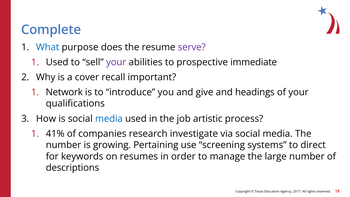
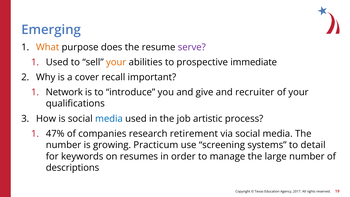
Complete: Complete -> Emerging
What colour: blue -> orange
your at (116, 62) colour: purple -> orange
headings: headings -> recruiter
41%: 41% -> 47%
investigate: investigate -> retirement
Pertaining: Pertaining -> Practicum
direct: direct -> detail
